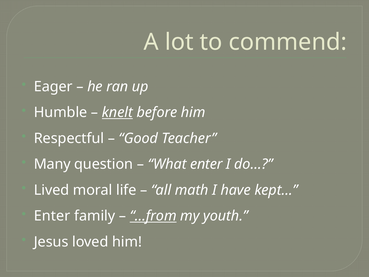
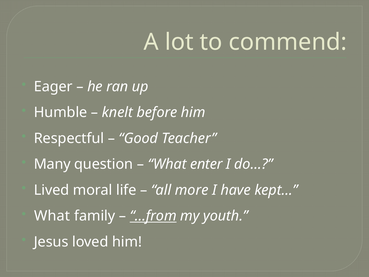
knelt underline: present -> none
math: math -> more
Enter at (52, 216): Enter -> What
